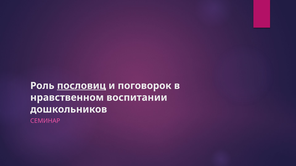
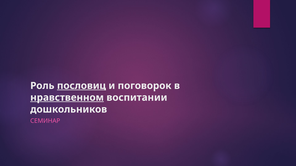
нравственном underline: none -> present
